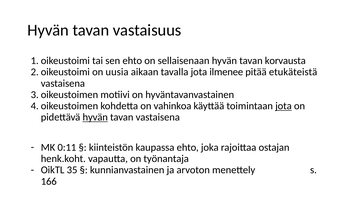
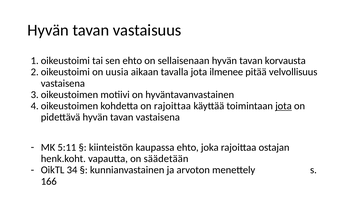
etukäteistä: etukäteistä -> velvollisuus
on vahinkoa: vahinkoa -> rajoittaa
hyvän at (95, 117) underline: present -> none
0:11: 0:11 -> 5:11
työnantaja: työnantaja -> säädetään
35: 35 -> 34
